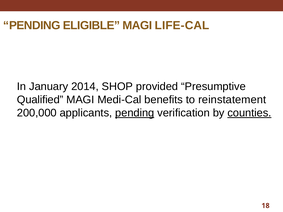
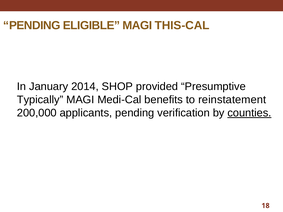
LIFE-CAL: LIFE-CAL -> THIS-CAL
Qualified: Qualified -> Typically
pending at (135, 113) underline: present -> none
